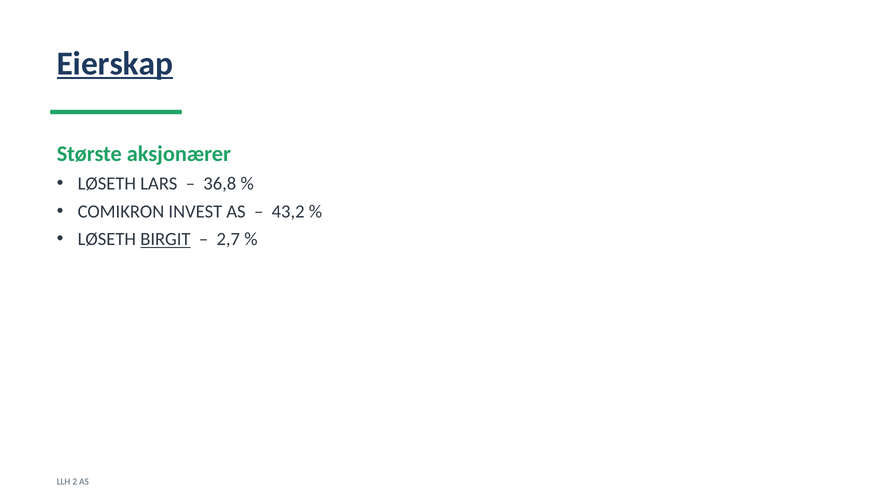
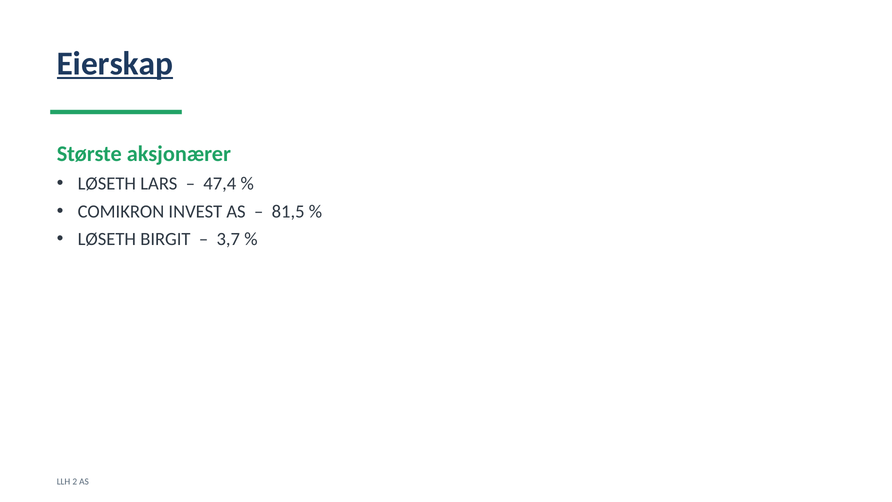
36,8: 36,8 -> 47,4
43,2: 43,2 -> 81,5
BIRGIT underline: present -> none
2,7: 2,7 -> 3,7
